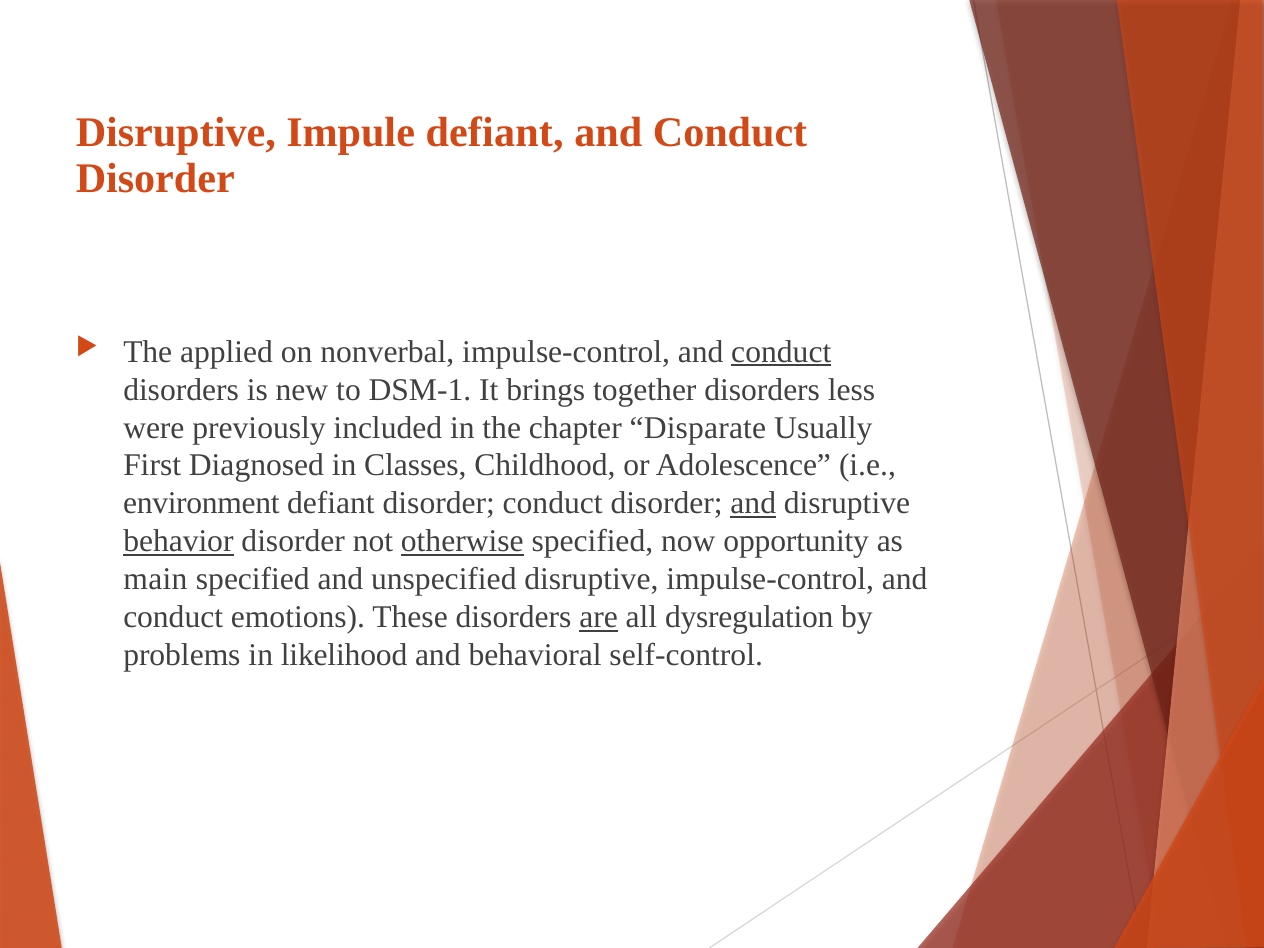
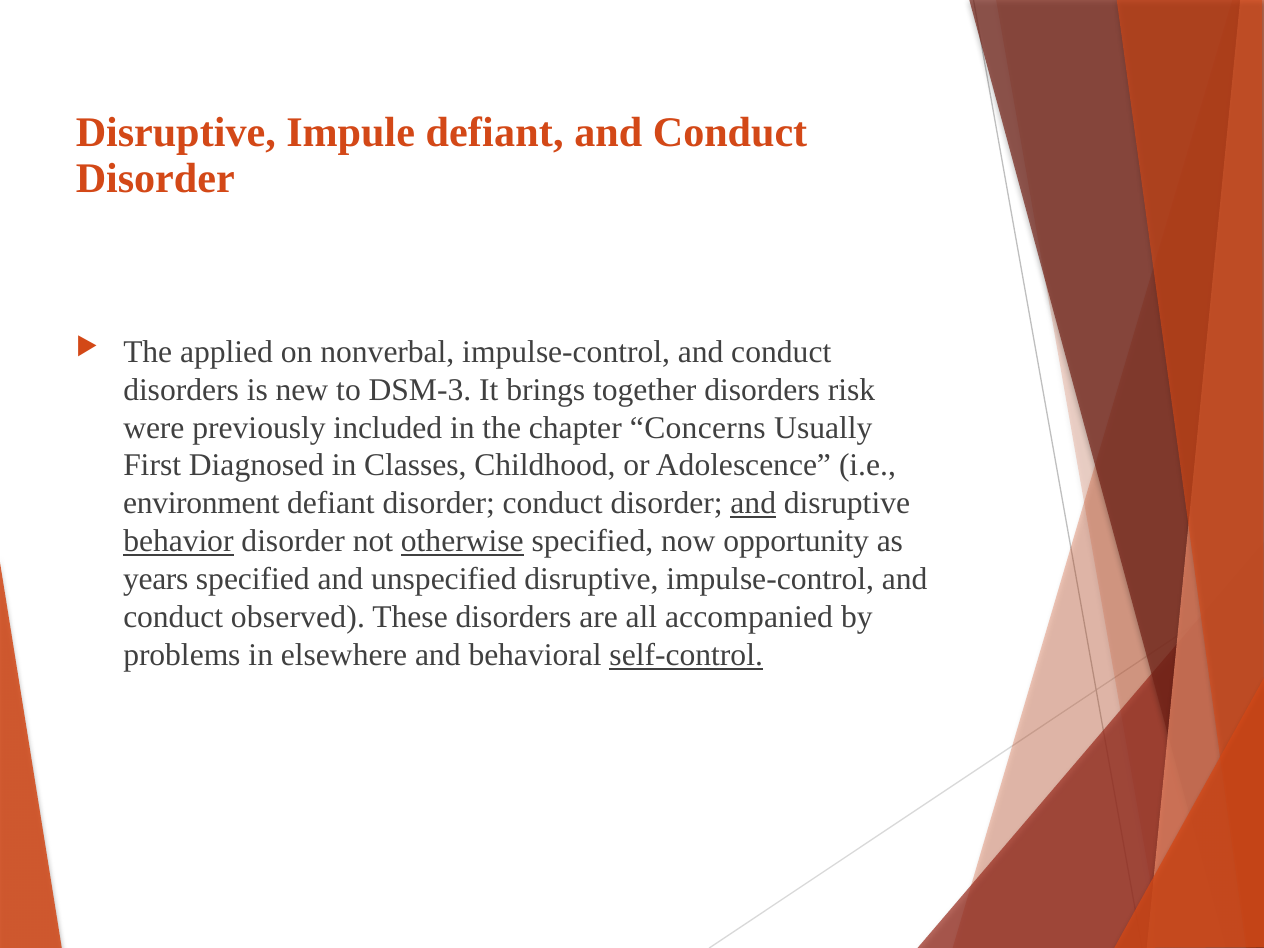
conduct at (781, 352) underline: present -> none
DSM-1: DSM-1 -> DSM-3
less: less -> risk
Disparate: Disparate -> Concerns
main: main -> years
emotions: emotions -> observed
are underline: present -> none
dysregulation: dysregulation -> accompanied
likelihood: likelihood -> elsewhere
self-control underline: none -> present
